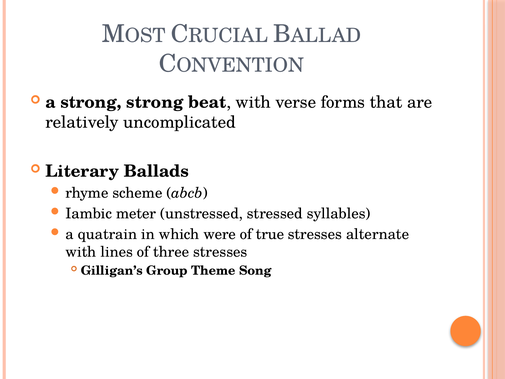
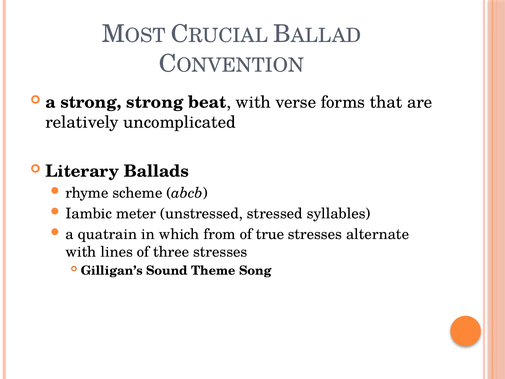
were: were -> from
Group: Group -> Sound
